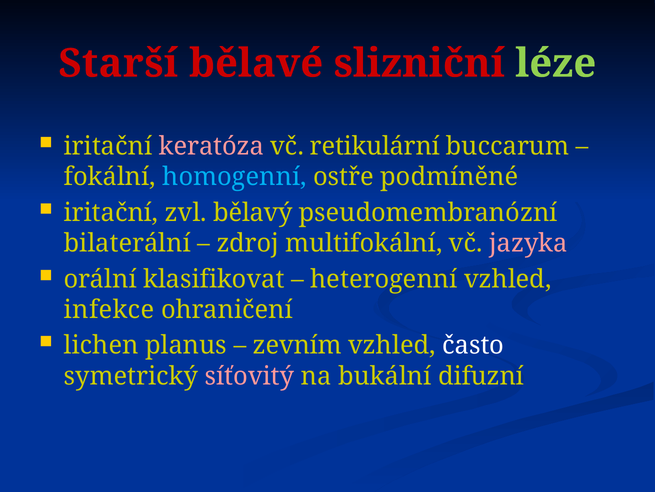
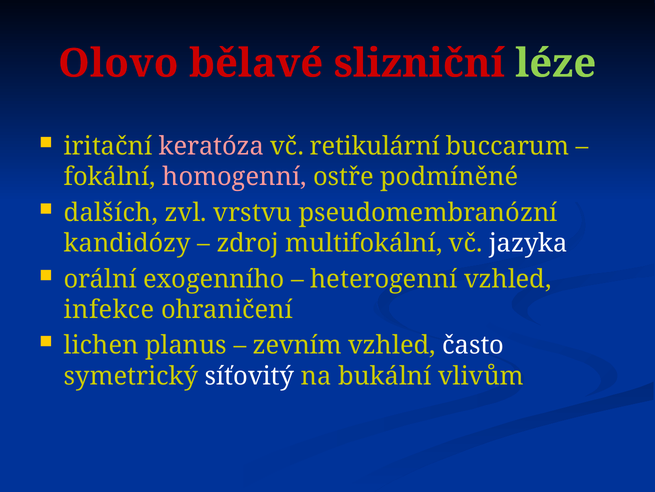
Starší: Starší -> Olovo
homogenní colour: light blue -> pink
iritační at (111, 212): iritační -> dalších
bělavý: bělavý -> vrstvu
bilaterální: bilaterální -> kandidózy
jazyka colour: pink -> white
klasifikovat: klasifikovat -> exogenního
síťovitý colour: pink -> white
difuzní: difuzní -> vlivům
